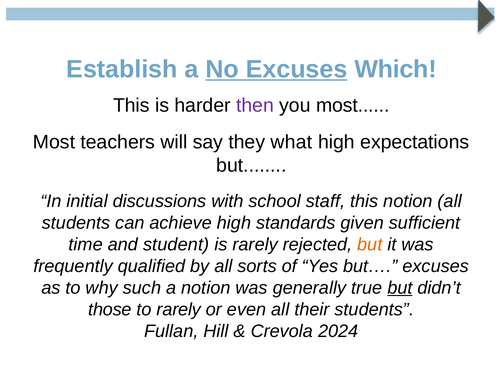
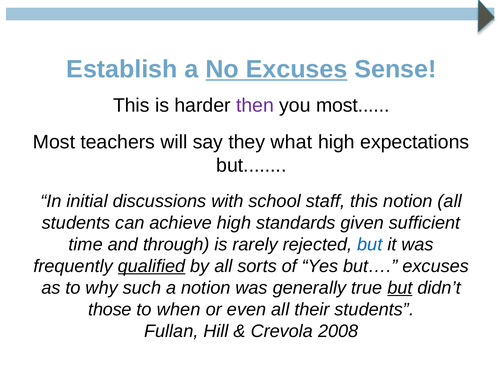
Which: Which -> Sense
student: student -> through
but at (370, 245) colour: orange -> blue
qualified underline: none -> present
to rarely: rarely -> when
2024: 2024 -> 2008
